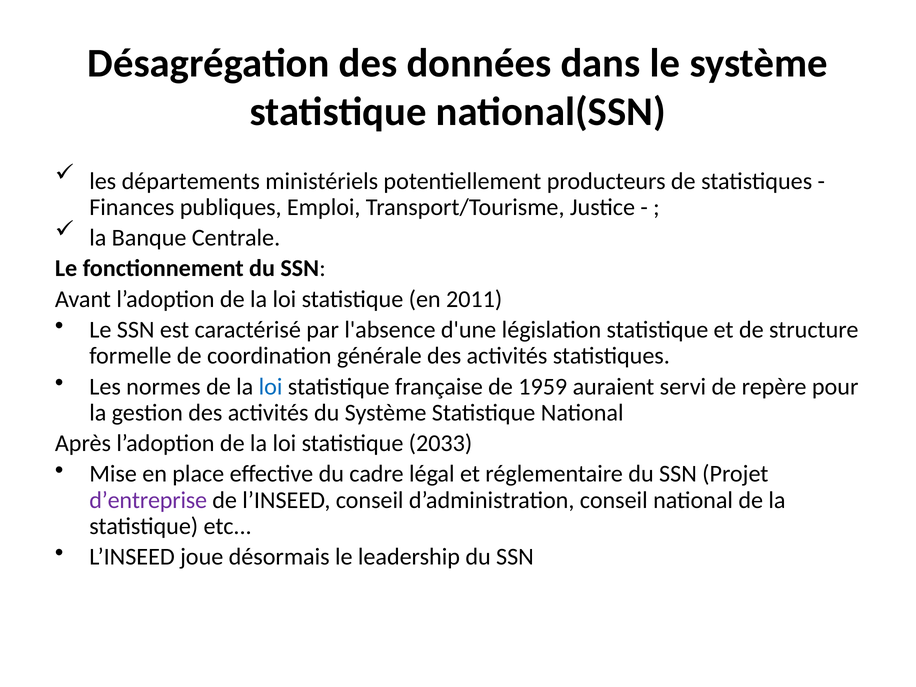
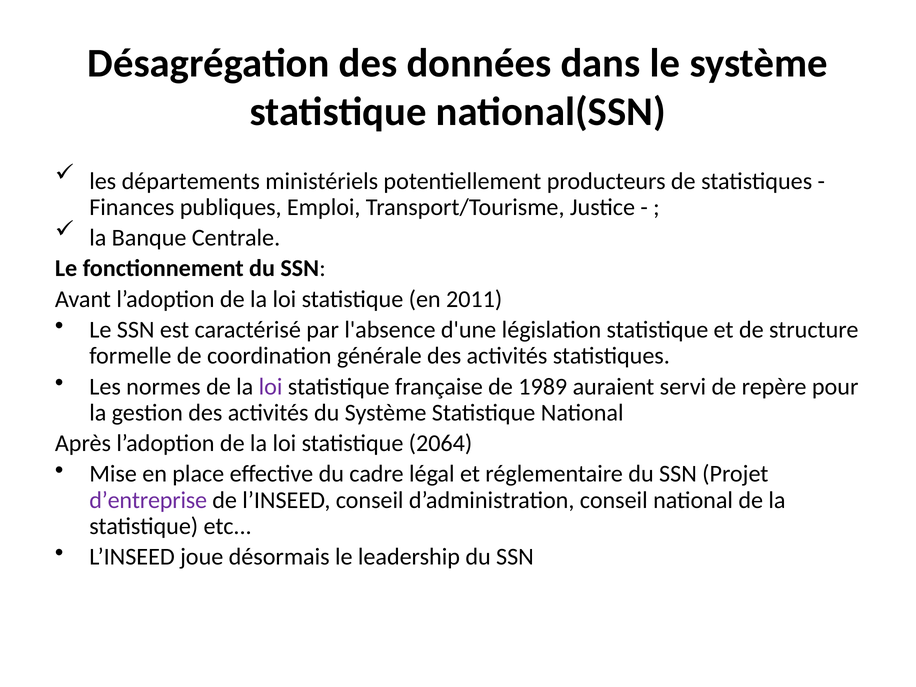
loi at (271, 387) colour: blue -> purple
1959: 1959 -> 1989
2033: 2033 -> 2064
